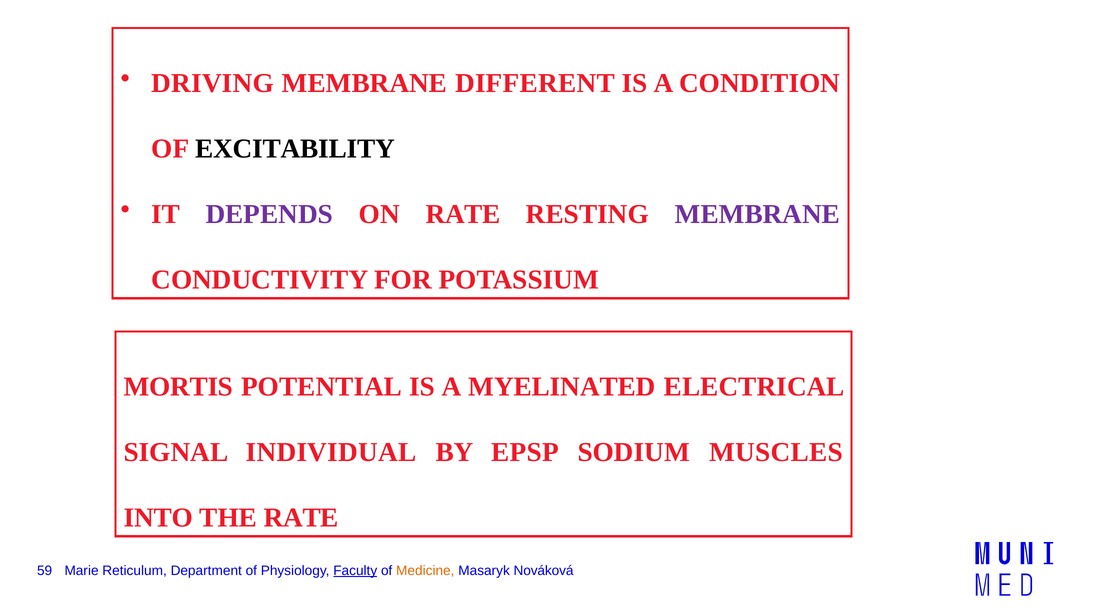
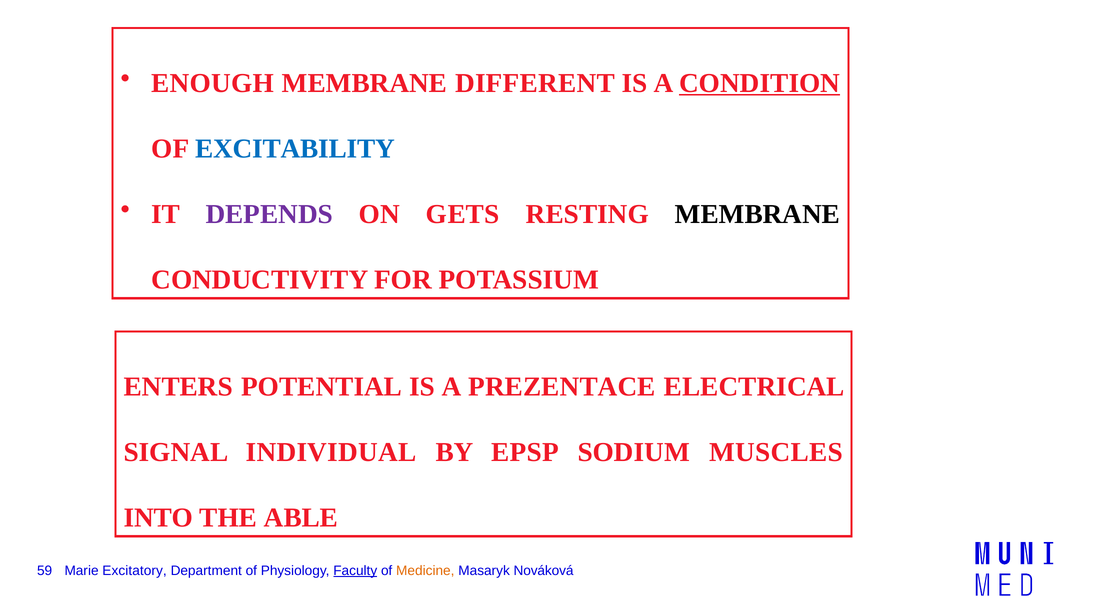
DRIVING: DRIVING -> ENOUGH
CONDITION underline: none -> present
EXCITABILITY colour: black -> blue
ON RATE: RATE -> GETS
MEMBRANE at (757, 214) colour: purple -> black
MORTIS: MORTIS -> ENTERS
MYELINATED: MYELINATED -> PREZENTACE
THE RATE: RATE -> ABLE
Reticulum: Reticulum -> Excitatory
